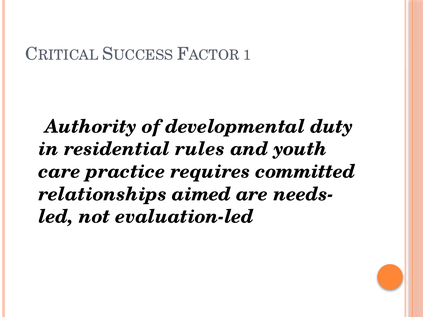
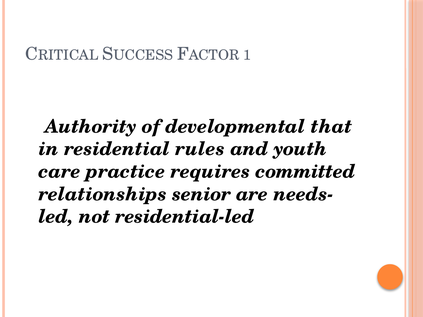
duty: duty -> that
aimed: aimed -> senior
evaluation-led: evaluation-led -> residential-led
